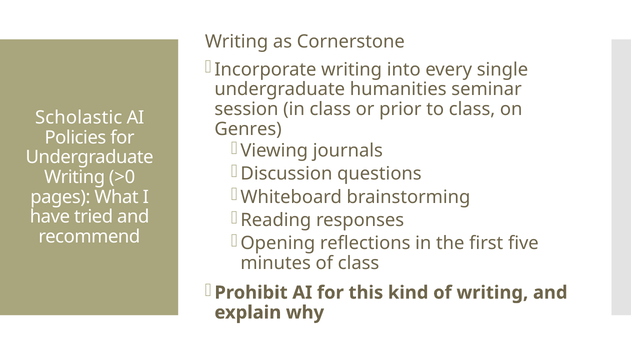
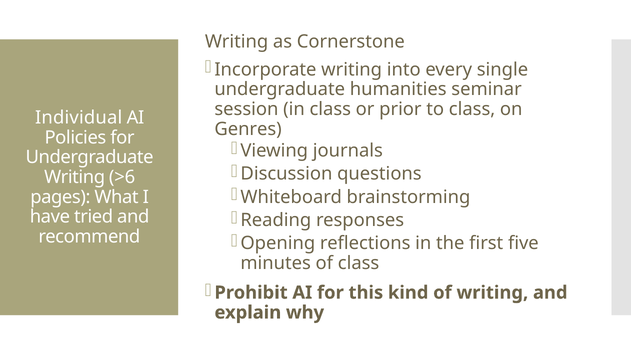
Scholastic: Scholastic -> Individual
>0: >0 -> >6
